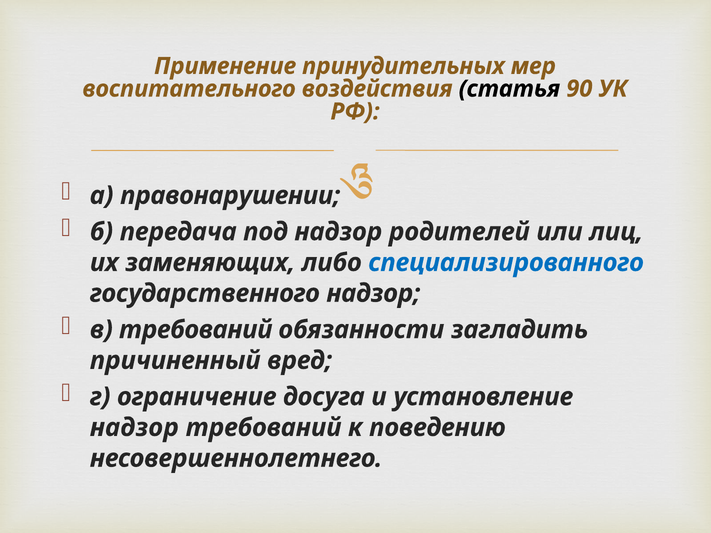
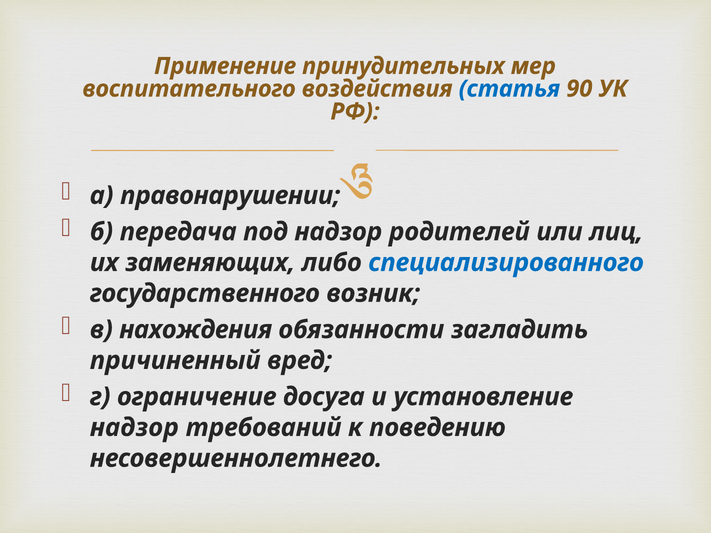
статья colour: black -> blue
государственного надзор: надзор -> возник
в требований: требований -> нахождения
